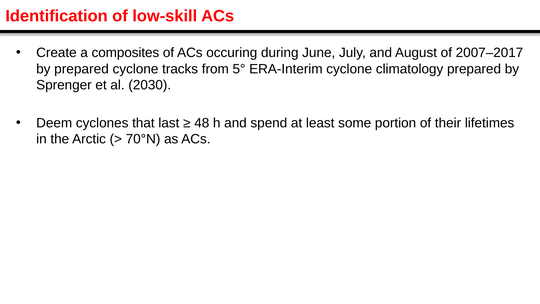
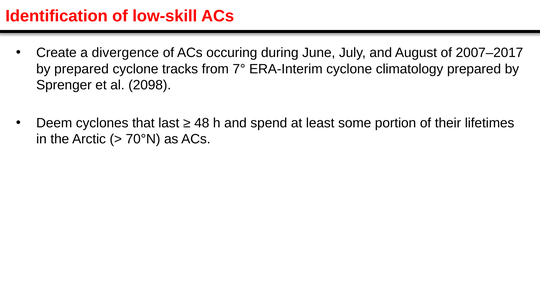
composites: composites -> divergence
5°: 5° -> 7°
2030: 2030 -> 2098
